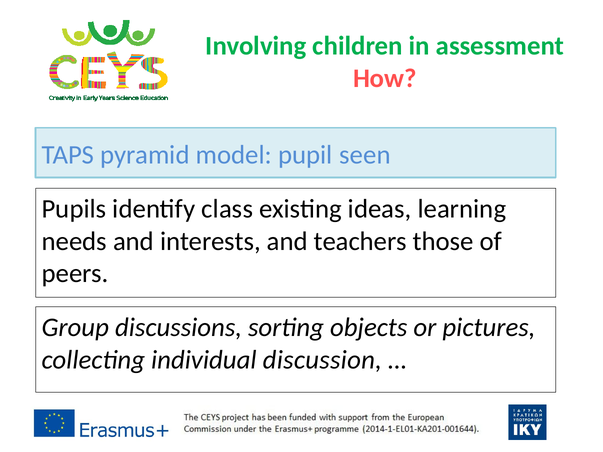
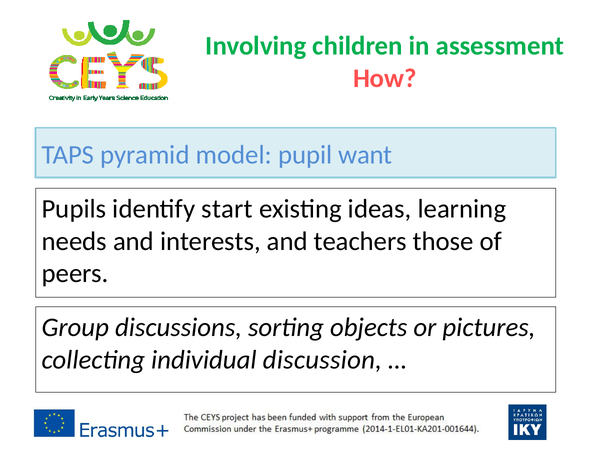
seen: seen -> want
class: class -> start
